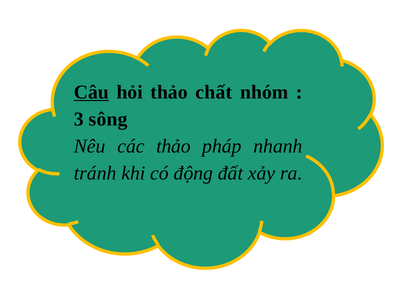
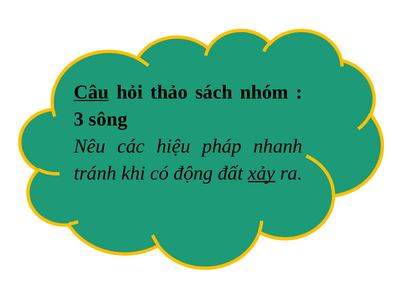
chất: chất -> sách
các thảo: thảo -> hiệu
xảy underline: none -> present
